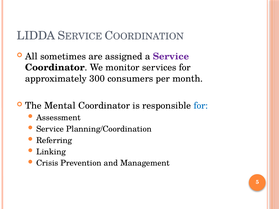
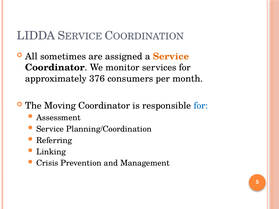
Service at (171, 56) colour: purple -> orange
300: 300 -> 376
Mental: Mental -> Moving
